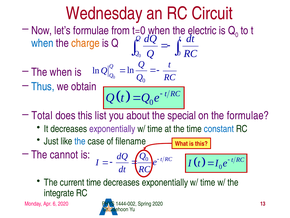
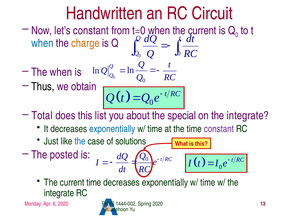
Wednesday: Wednesday -> Handwritten
let’s formulae: formulae -> constant
electric at (202, 31): electric -> current
Thus colour: blue -> black
on the formulae: formulae -> integrate
exponentially at (112, 129) colour: purple -> blue
constant at (219, 129) colour: blue -> purple
filename: filename -> solutions
cannot: cannot -> posted
